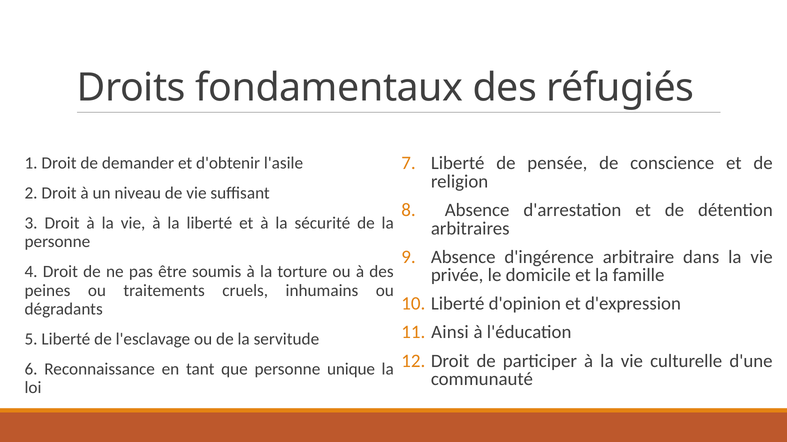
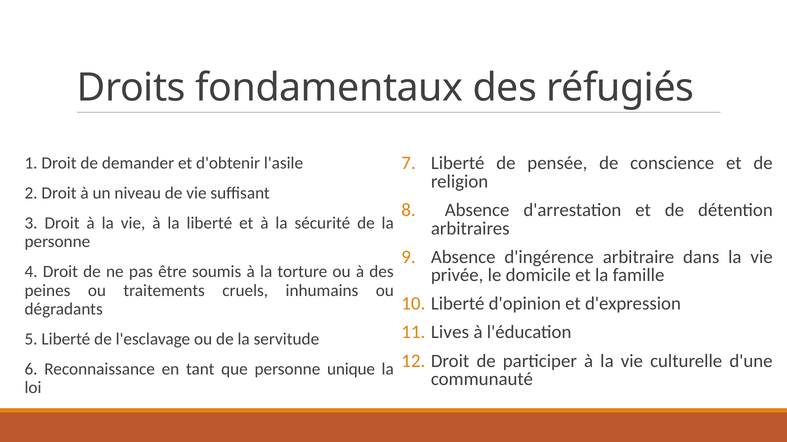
Ainsi: Ainsi -> Lives
